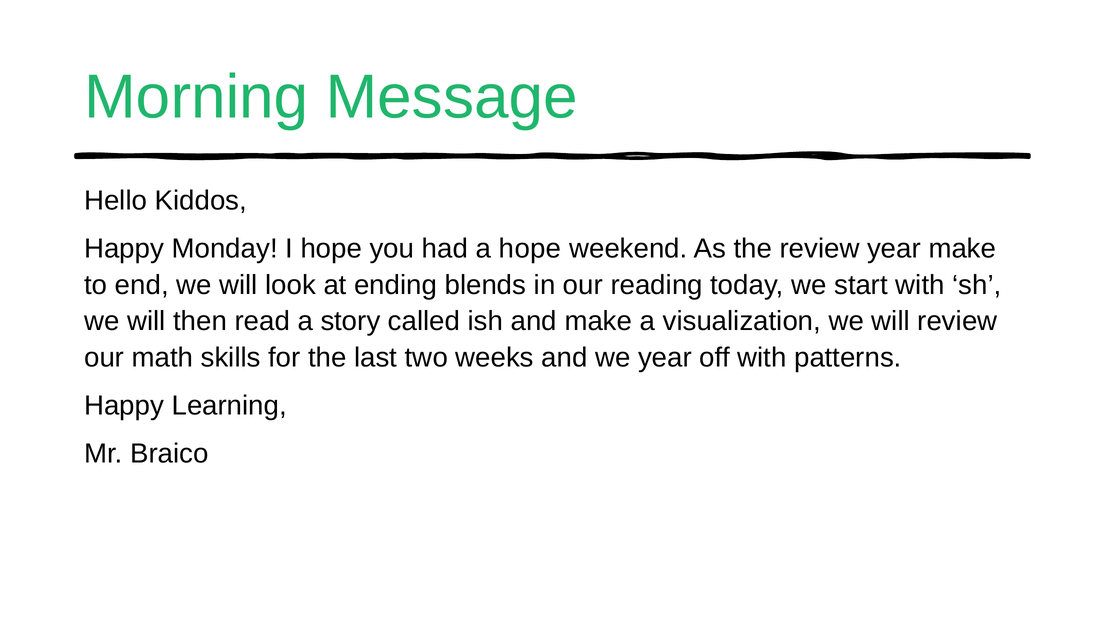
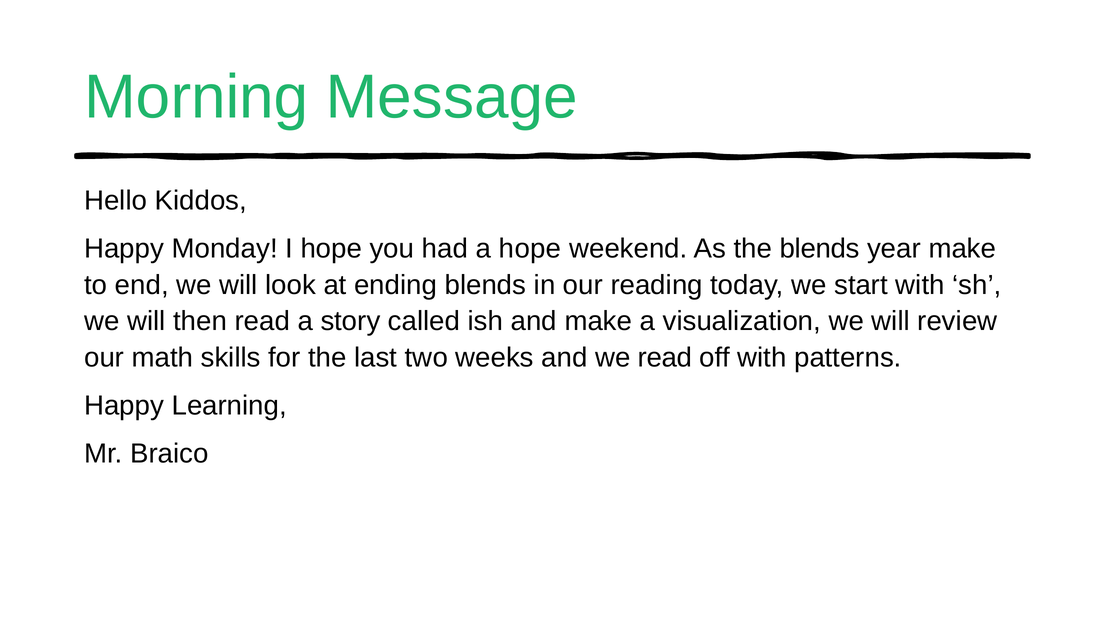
the review: review -> blends
we year: year -> read
